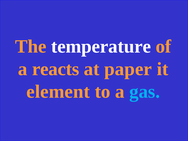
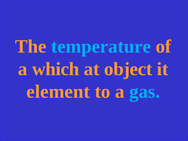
temperature colour: white -> light blue
reacts: reacts -> which
paper: paper -> object
